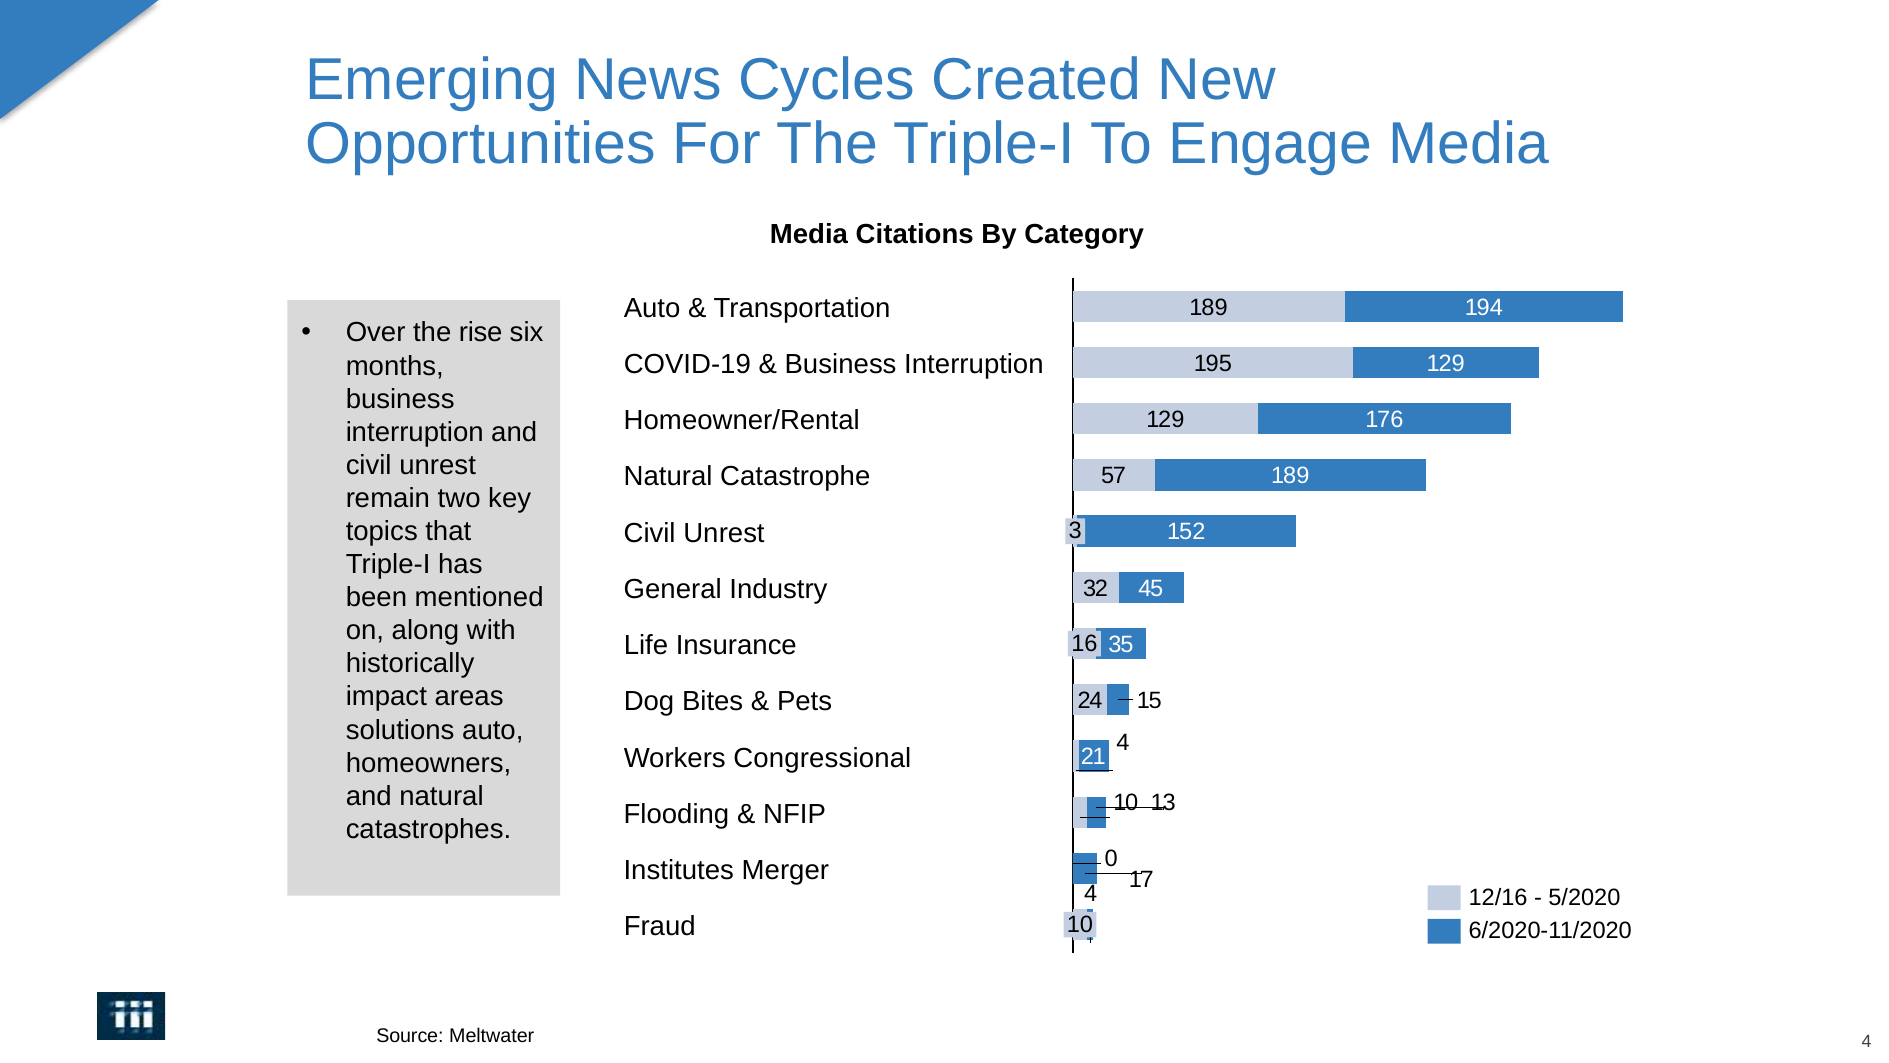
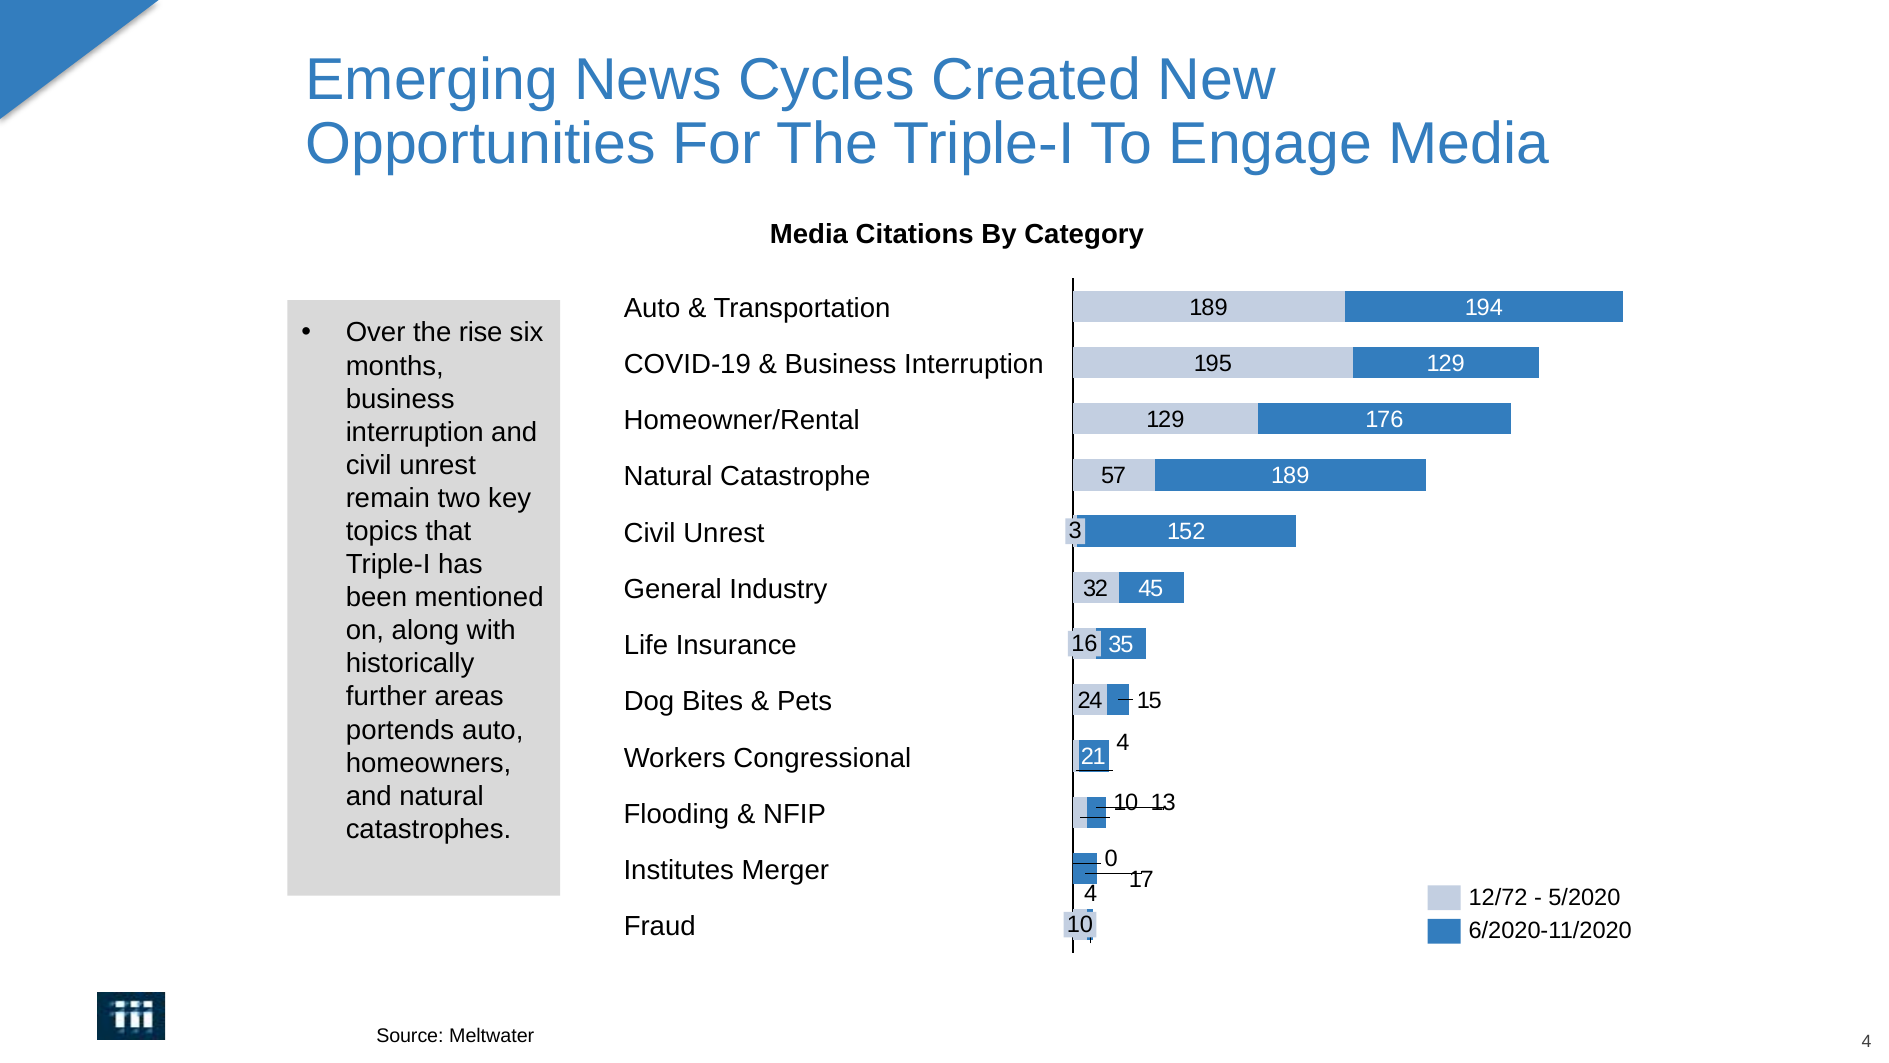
impact: impact -> further
solutions: solutions -> portends
12/16: 12/16 -> 12/72
